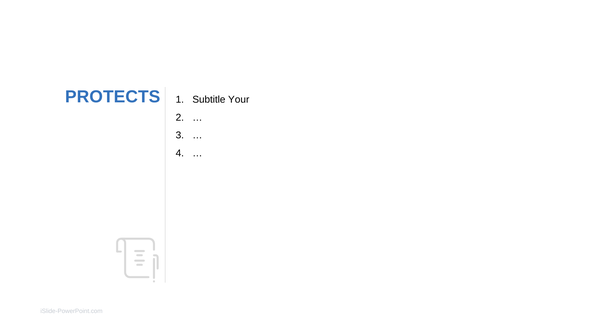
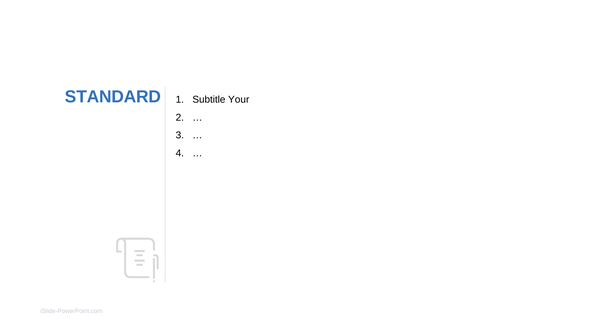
PROTECTS: PROTECTS -> STANDARD
